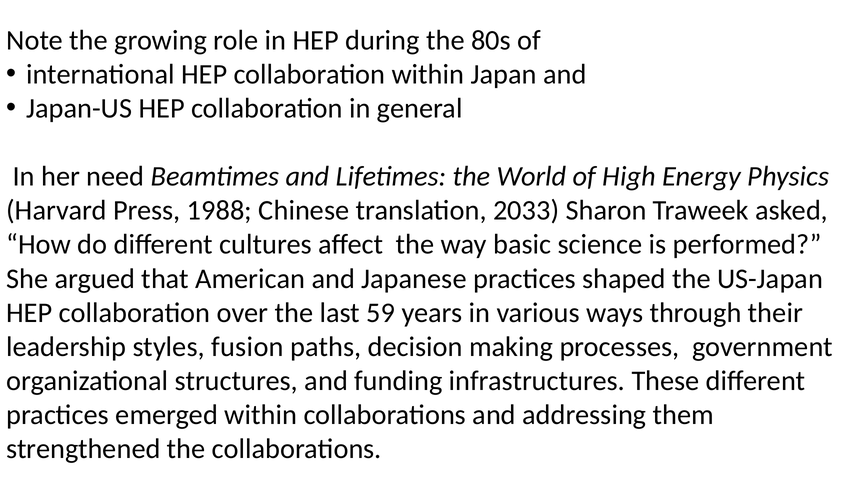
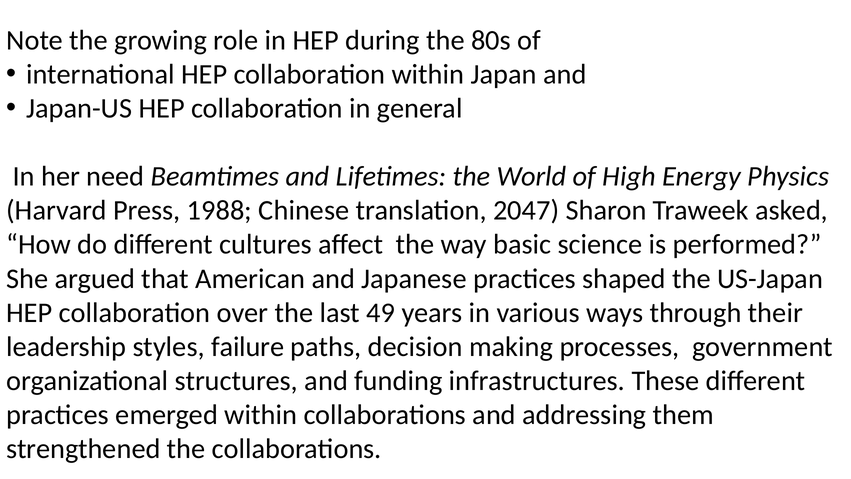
2033: 2033 -> 2047
59: 59 -> 49
fusion: fusion -> failure
